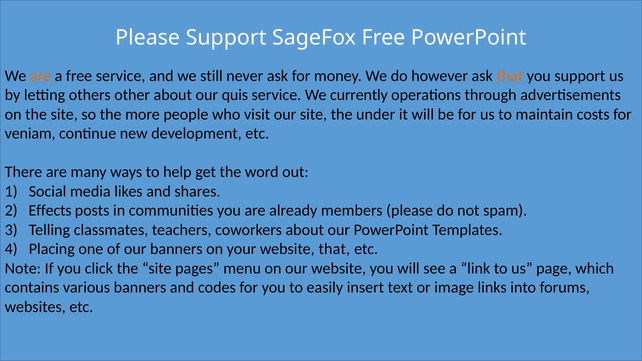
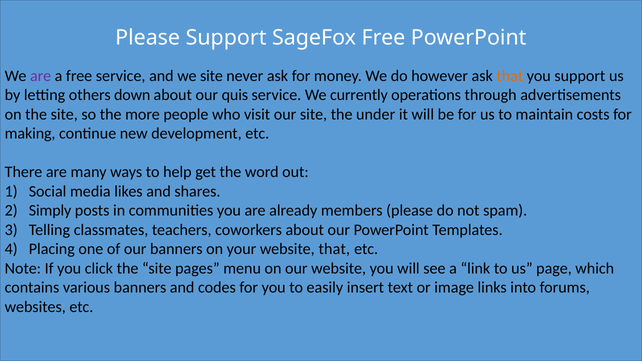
are at (41, 76) colour: orange -> purple
we still: still -> site
other: other -> down
veniam: veniam -> making
Effects: Effects -> Simply
